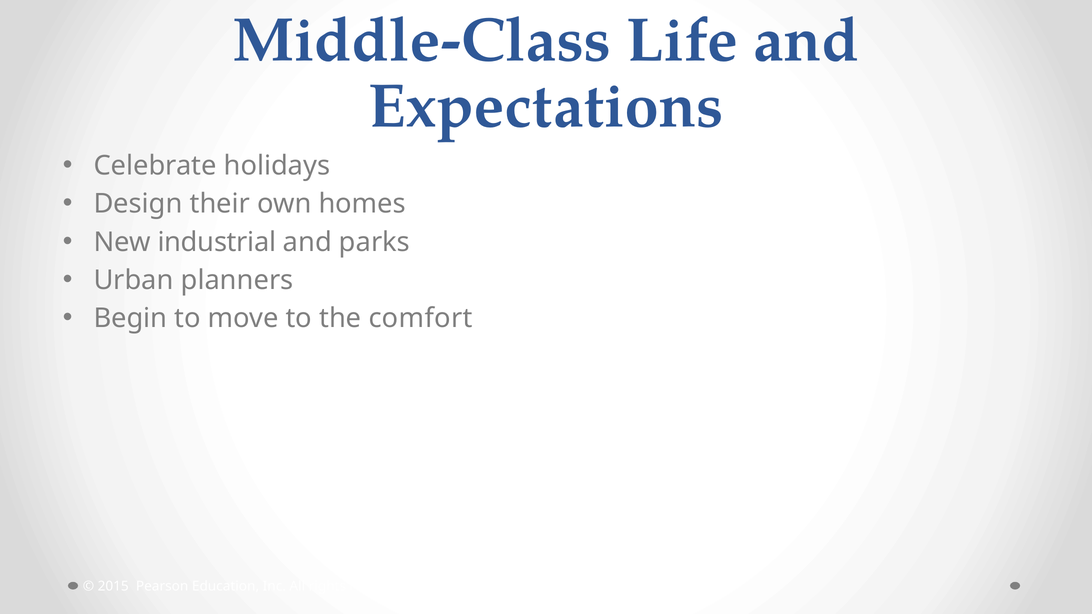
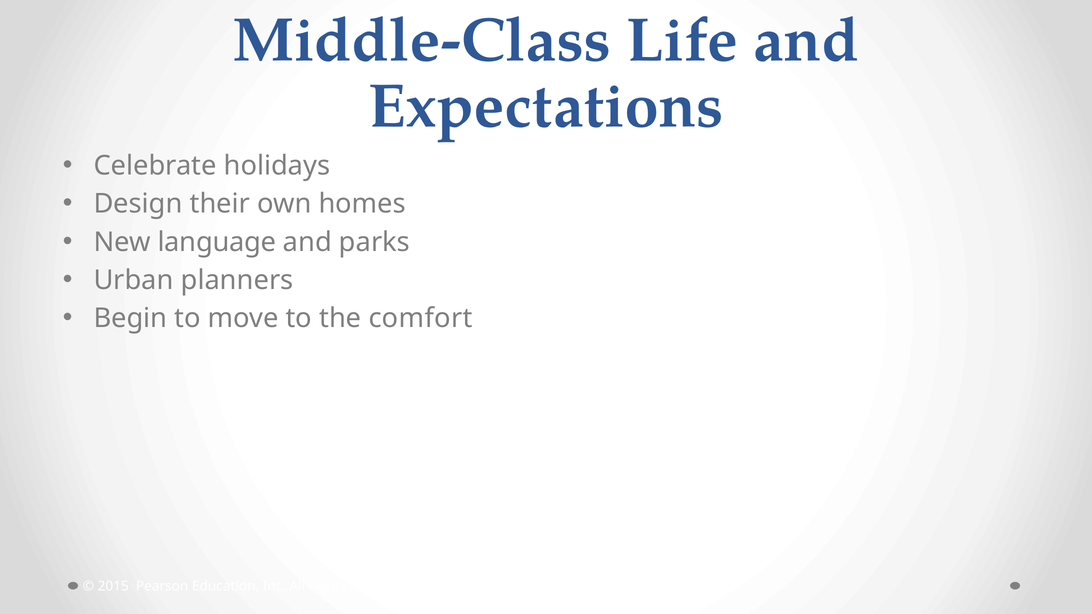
industrial: industrial -> language
